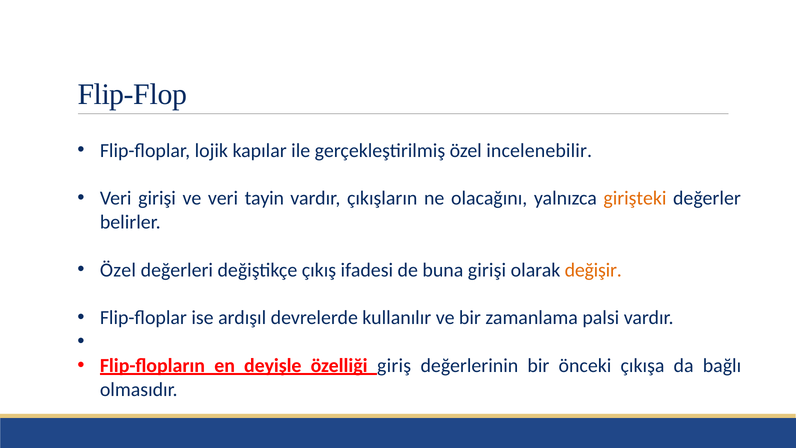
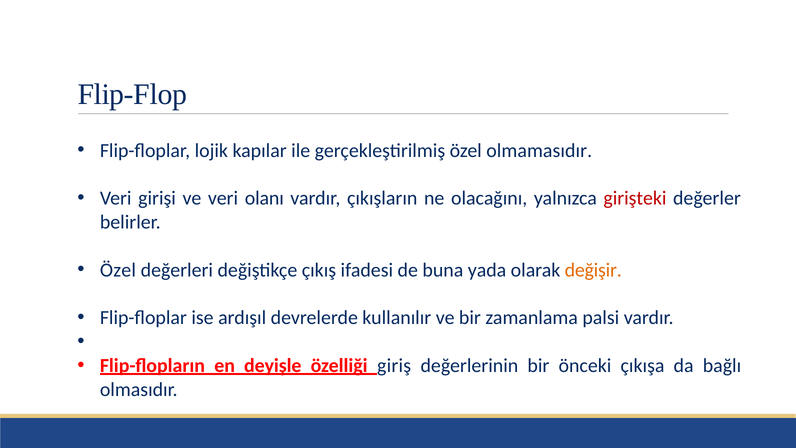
incelenebilir: incelenebilir -> olmamasıdır
tayin: tayin -> olanı
girişteki colour: orange -> red
buna girişi: girişi -> yada
